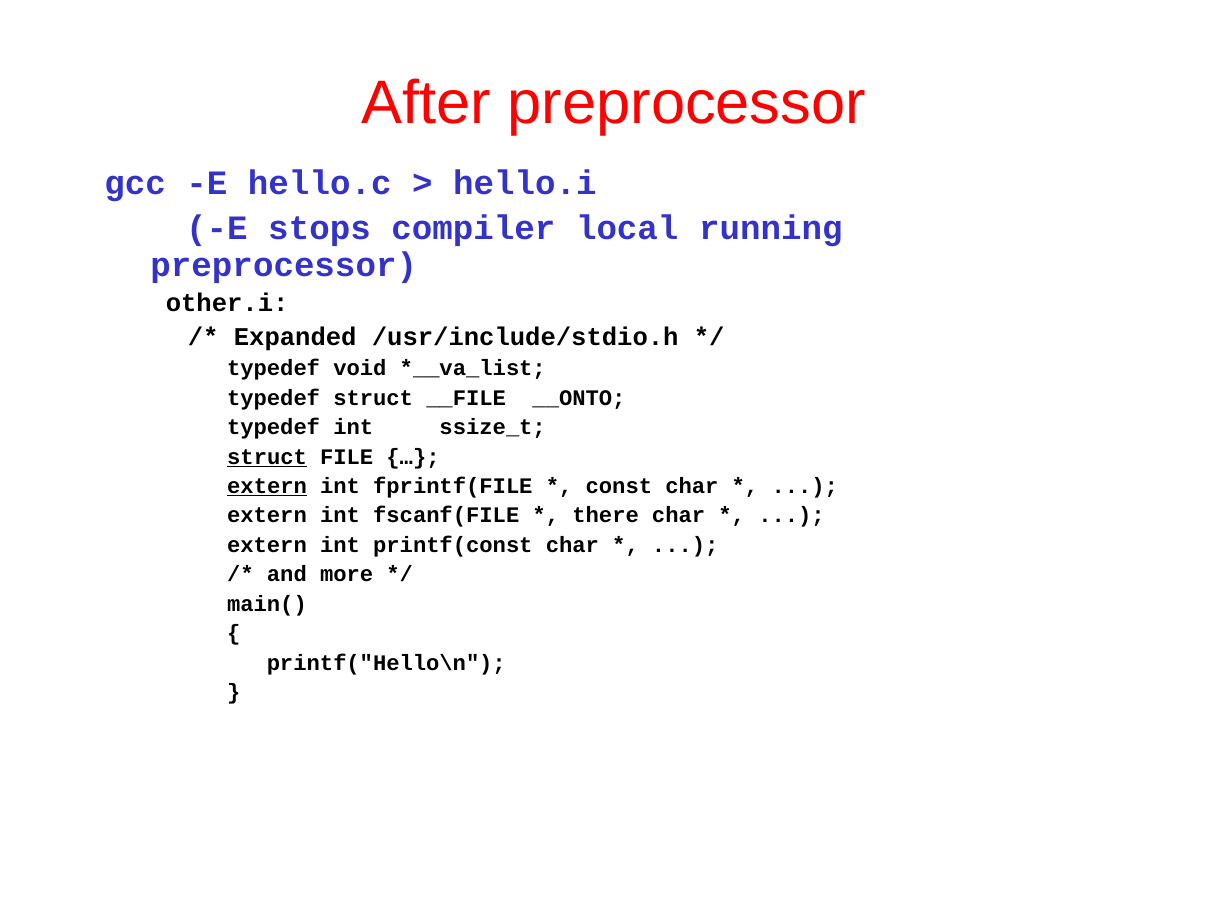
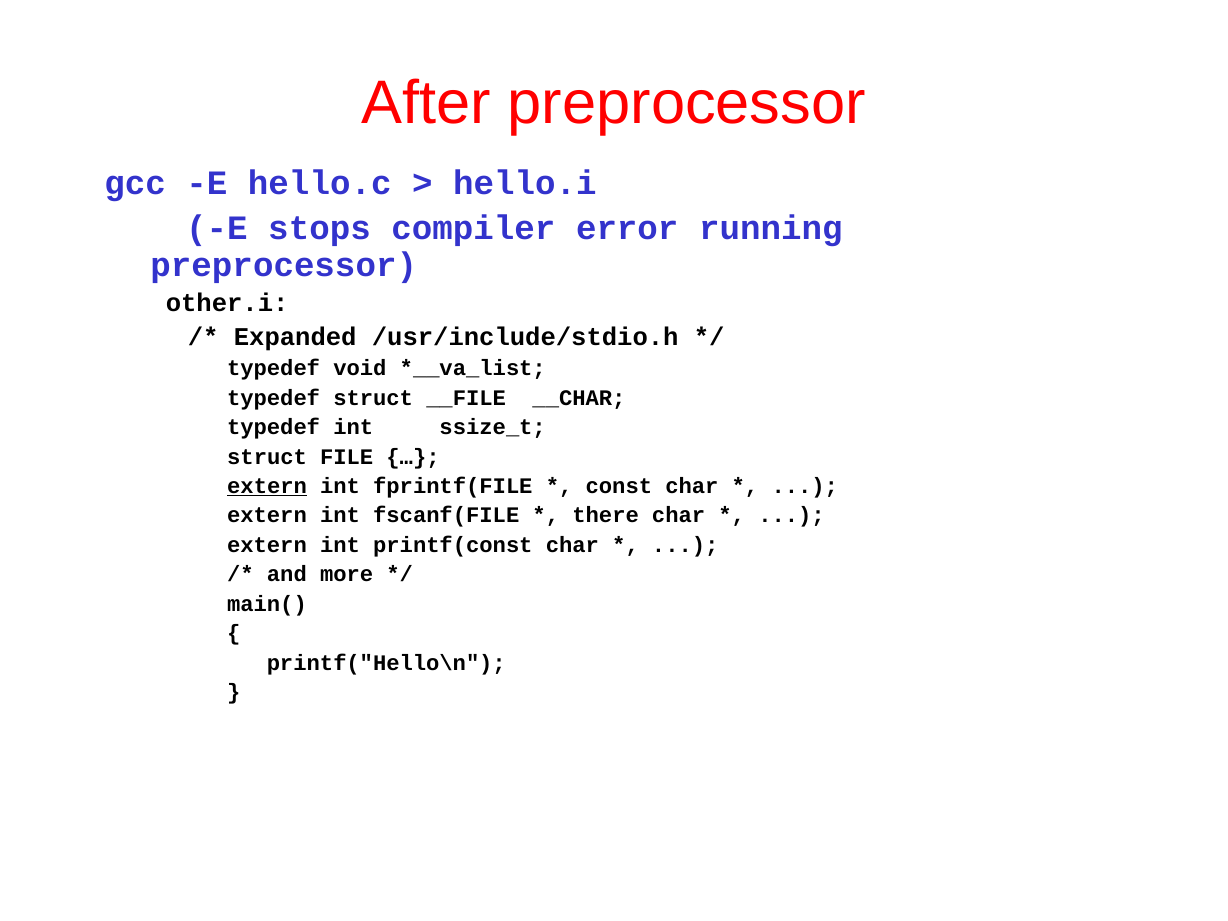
local: local -> error
__ONTO: __ONTO -> __CHAR
struct at (267, 457) underline: present -> none
